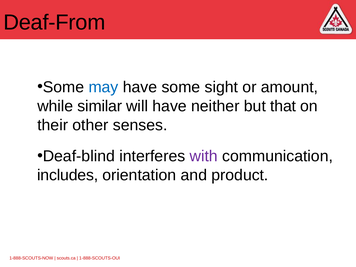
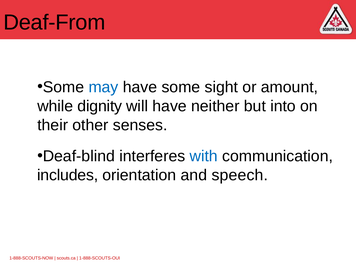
similar: similar -> dignity
that: that -> into
with colour: purple -> blue
product: product -> speech
